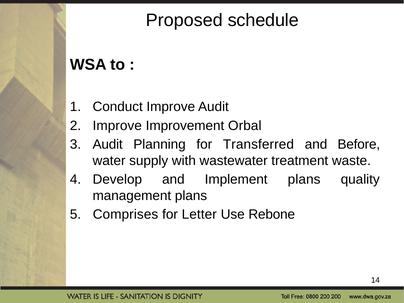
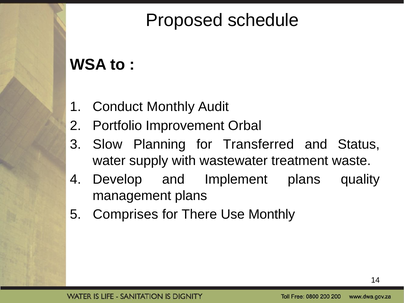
Conduct Improve: Improve -> Monthly
Improve at (117, 126): Improve -> Portfolio
Audit at (108, 144): Audit -> Slow
Before: Before -> Status
Letter: Letter -> There
Use Rebone: Rebone -> Monthly
